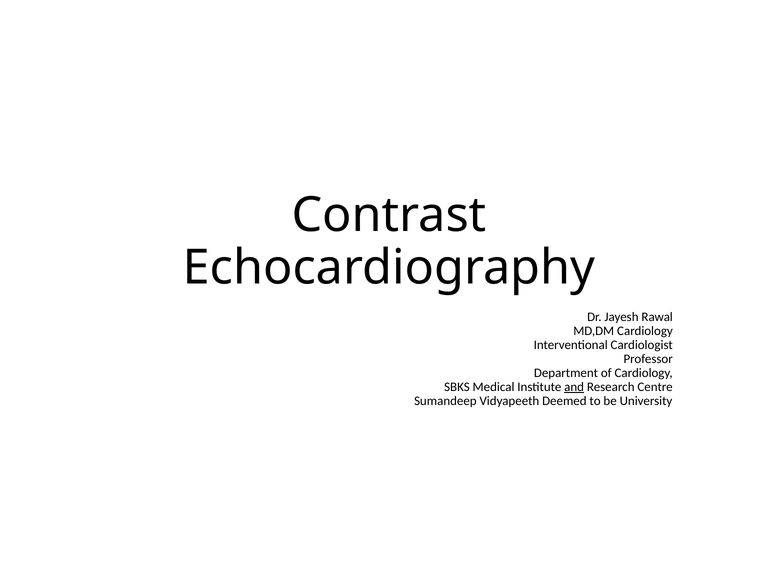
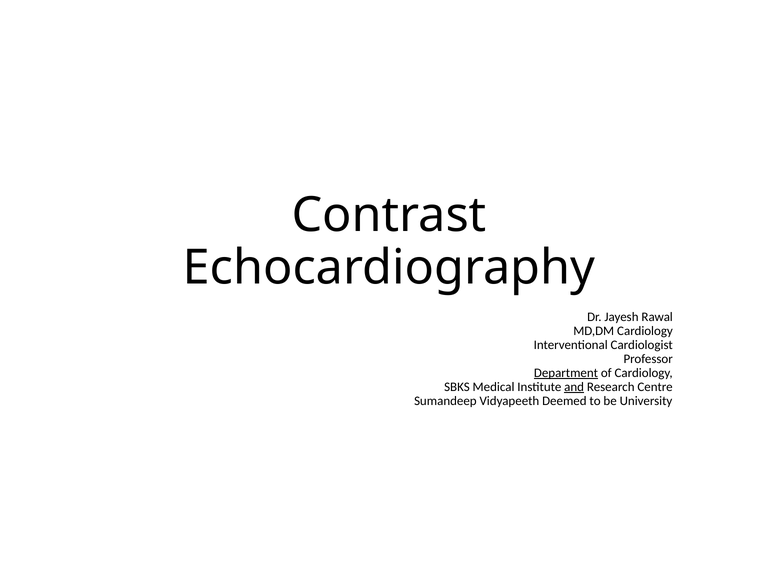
Department underline: none -> present
